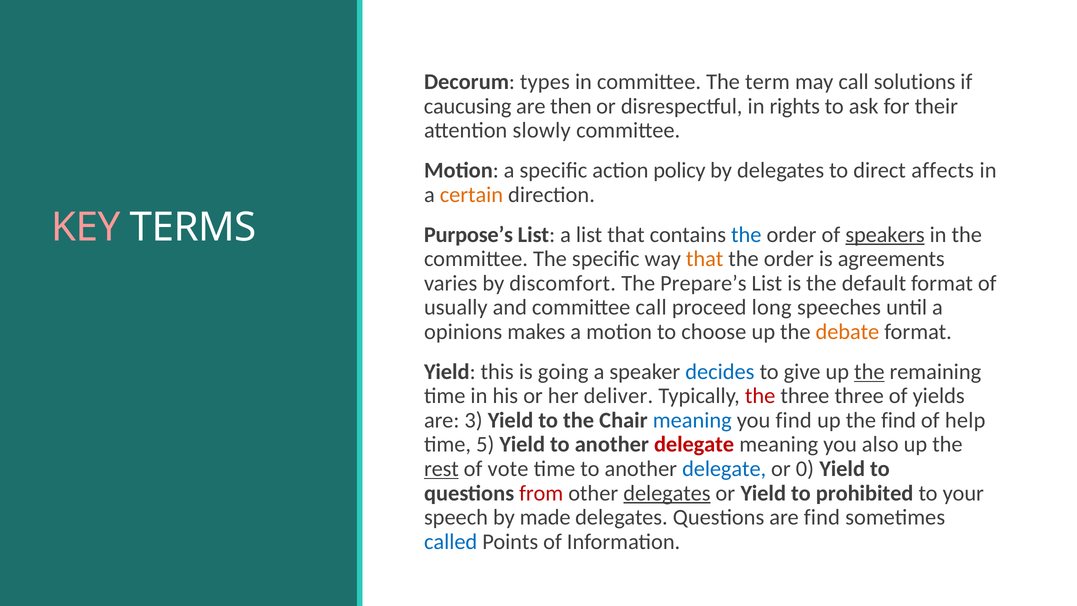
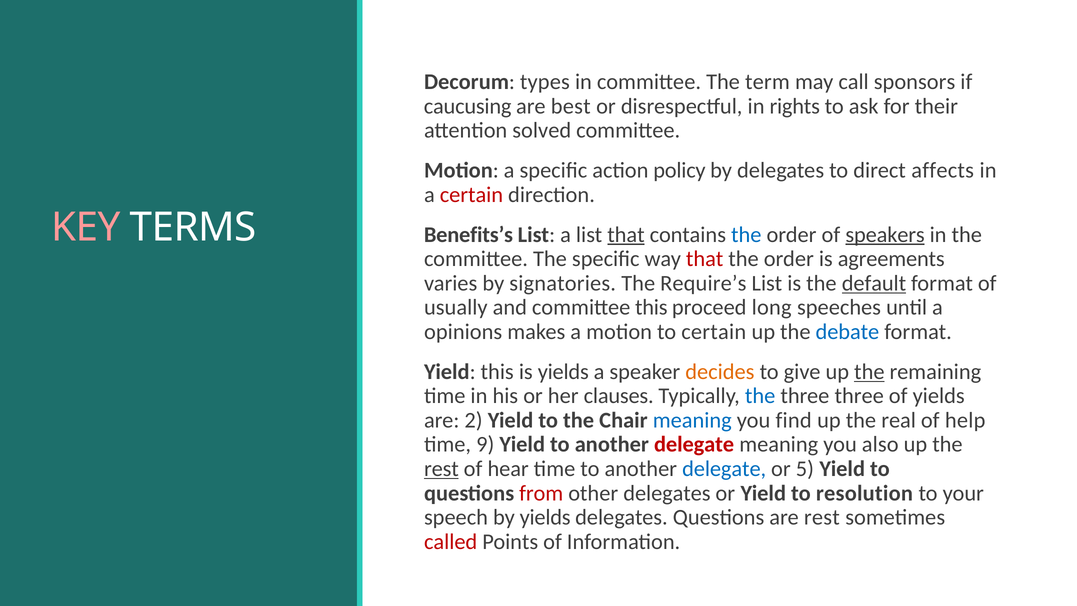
solutions: solutions -> sponsors
then: then -> best
slowly: slowly -> solved
certain at (471, 195) colour: orange -> red
Purpose’s: Purpose’s -> Benefits’s
that at (626, 235) underline: none -> present
that at (705, 259) colour: orange -> red
discomfort: discomfort -> signatories
Prepare’s: Prepare’s -> Require’s
default underline: none -> present
committee call: call -> this
to choose: choose -> certain
debate colour: orange -> blue
is going: going -> yields
decides colour: blue -> orange
deliver: deliver -> clauses
the at (760, 396) colour: red -> blue
3: 3 -> 2
the find: find -> real
5: 5 -> 9
vote: vote -> hear
0: 0 -> 5
delegates at (667, 493) underline: present -> none
prohibited: prohibited -> resolution
by made: made -> yields
are find: find -> rest
called colour: blue -> red
